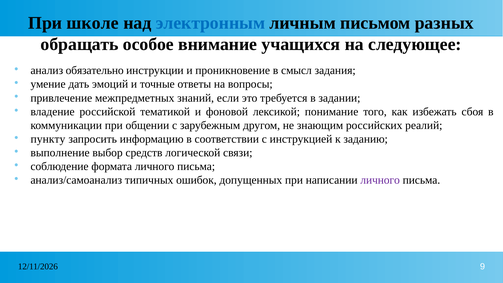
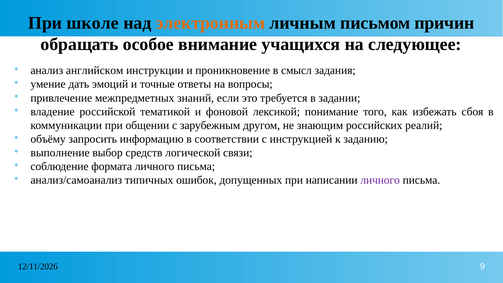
электронным at (210, 23) colour: blue -> orange
разных: разных -> причин
обязательно: обязательно -> английском
пункту: пункту -> объёму
